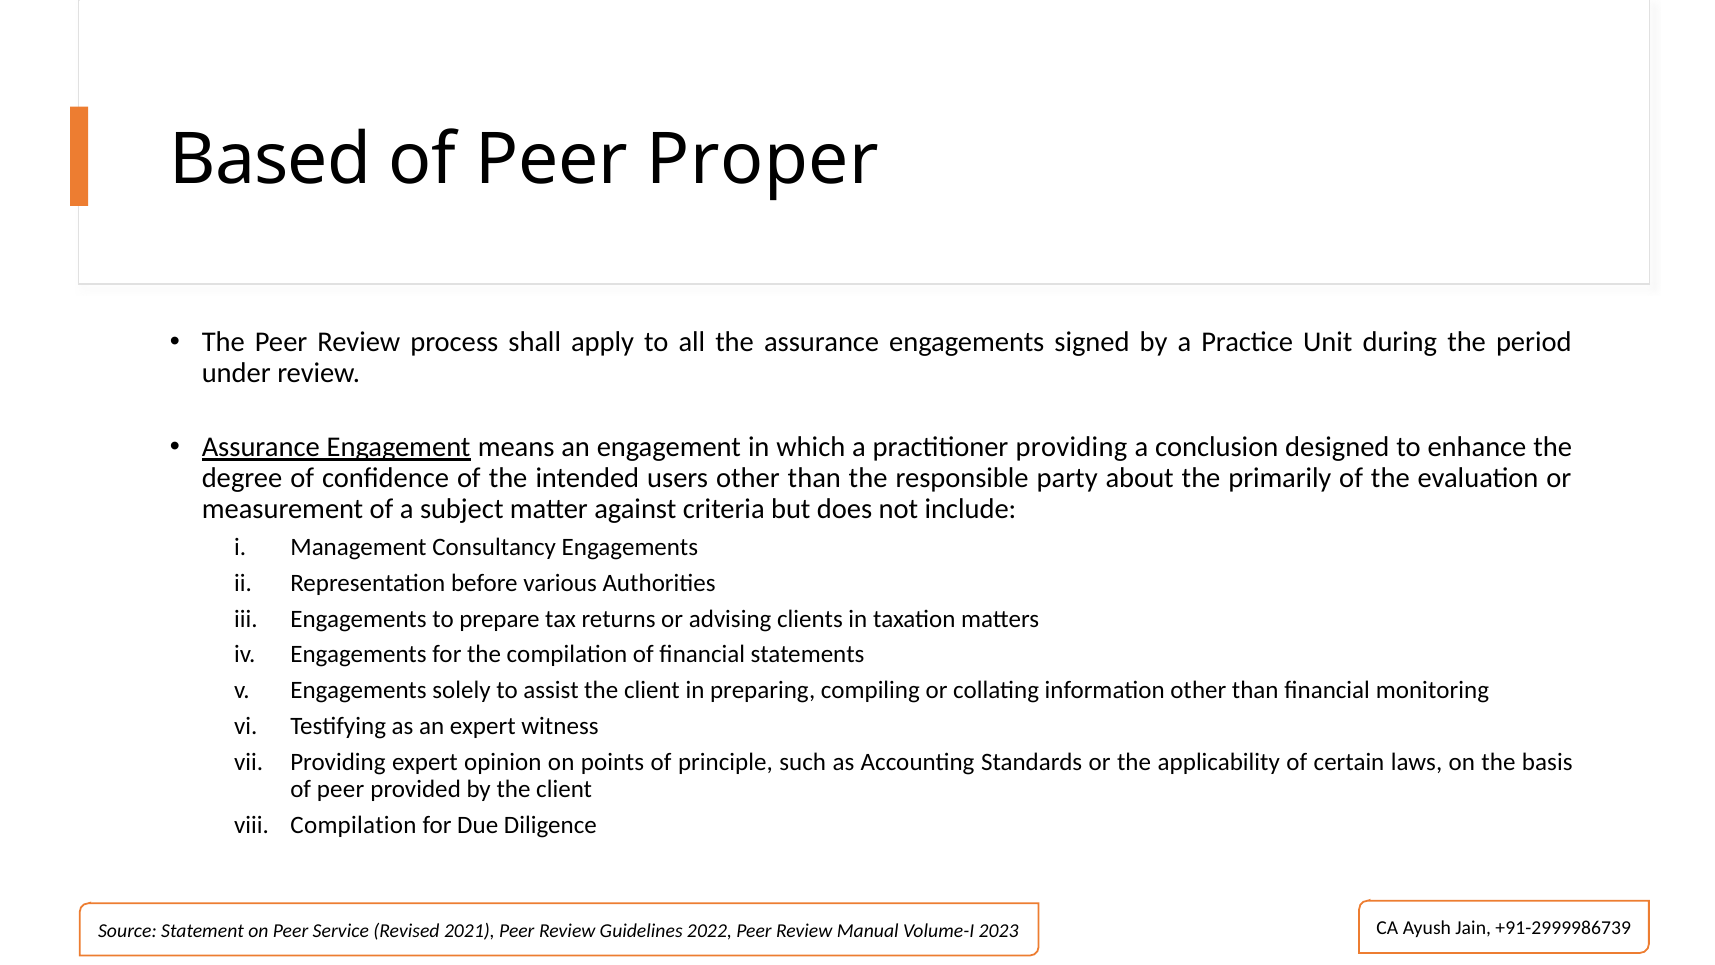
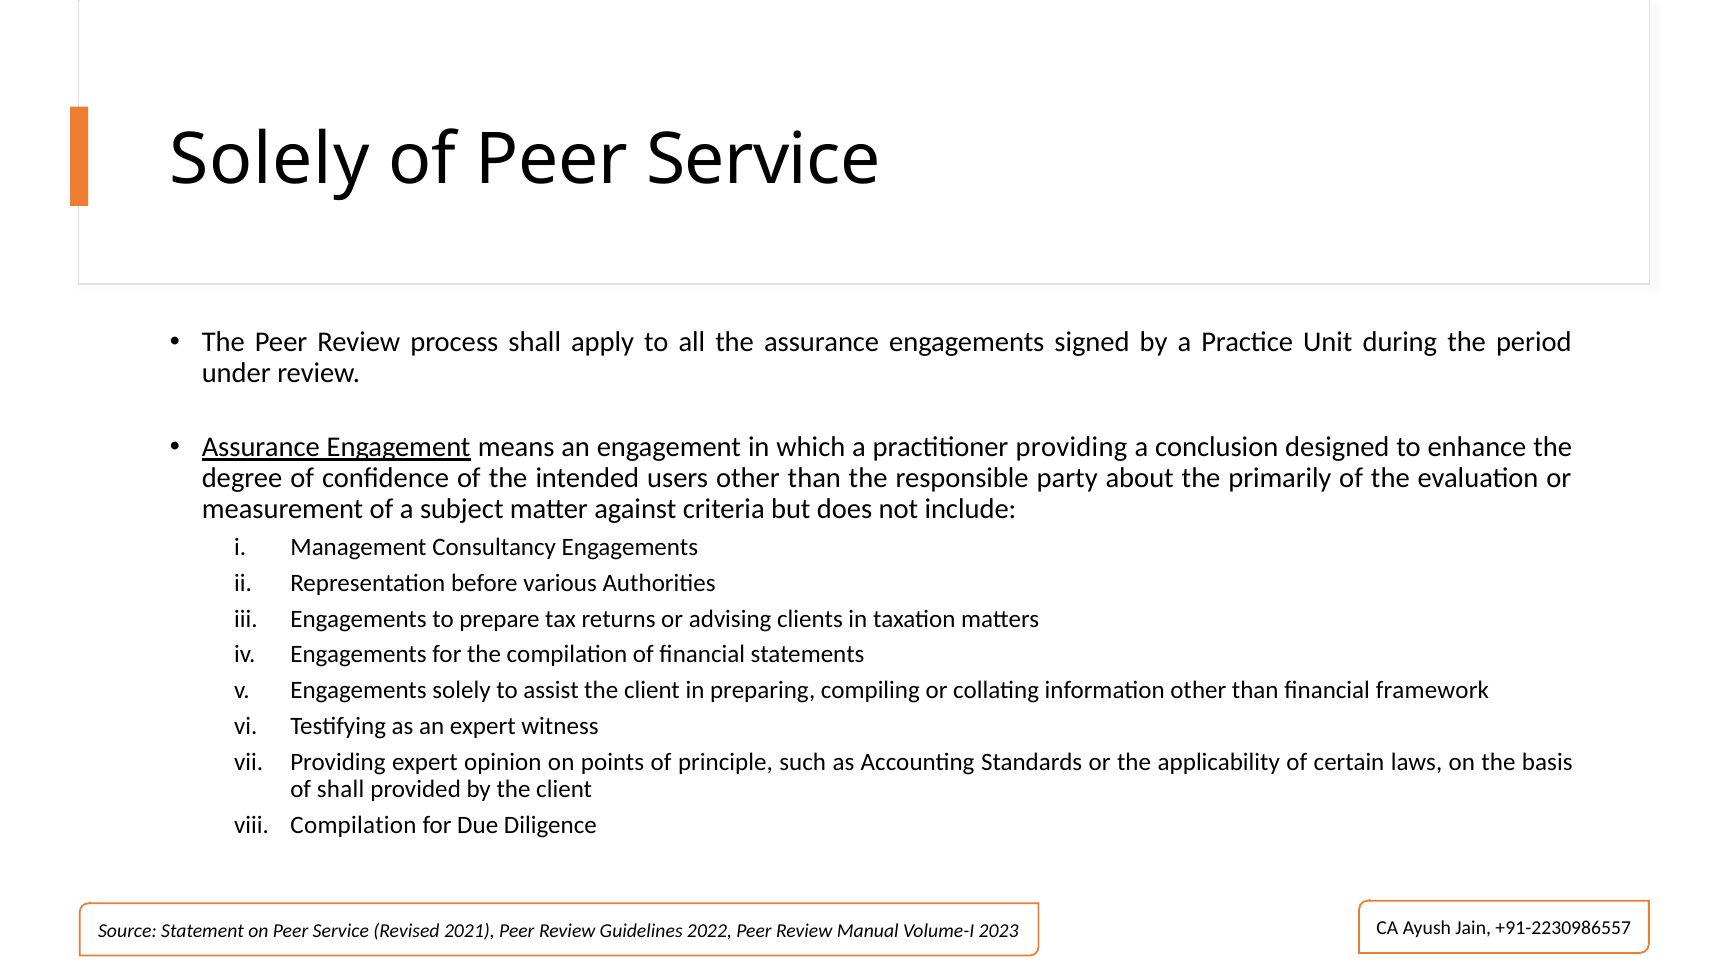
Based at (270, 160): Based -> Solely
of Peer Proper: Proper -> Service
monitoring: monitoring -> framework
peer at (341, 789): peer -> shall
+91-2999986739: +91-2999986739 -> +91-2230986557
